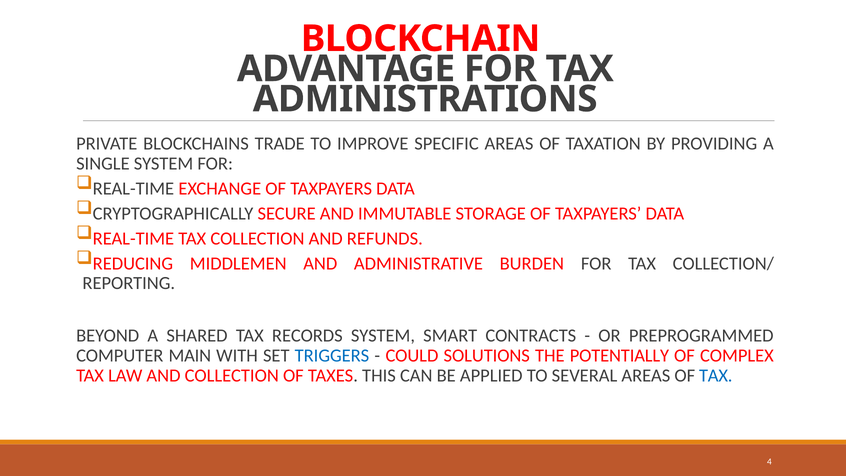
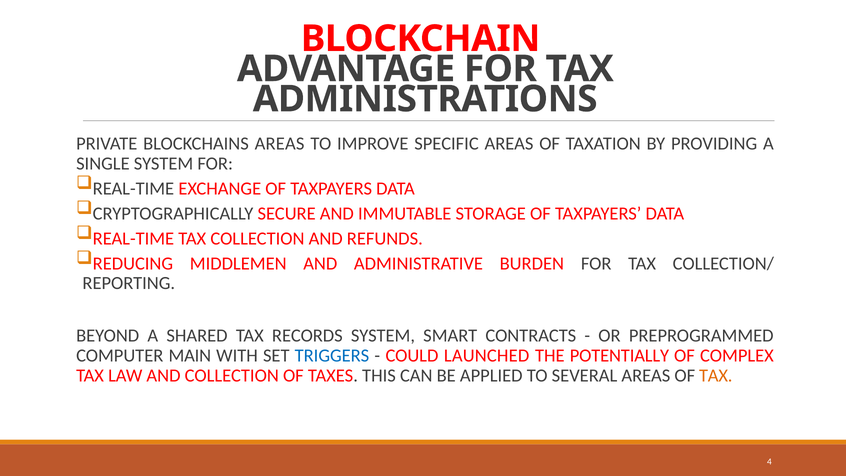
BLOCKCHAINS TRADE: TRADE -> AREAS
SOLUTIONS: SOLUTIONS -> LAUNCHED
TAX at (716, 375) colour: blue -> orange
